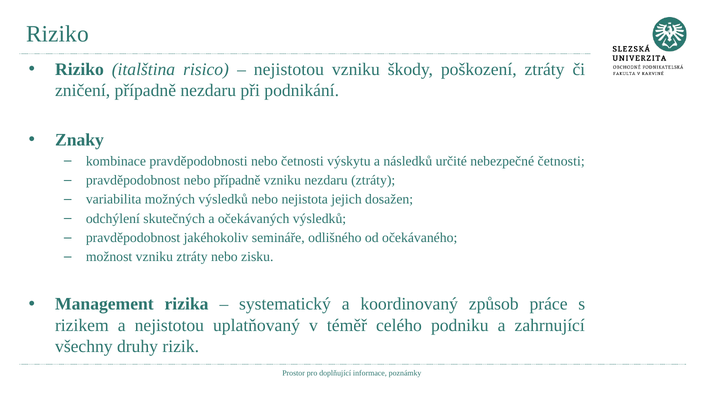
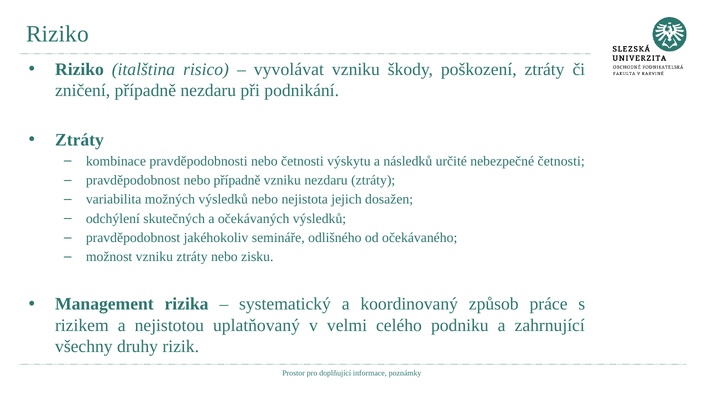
nejistotou at (289, 69): nejistotou -> vyvolávat
Znaky at (79, 140): Znaky -> Ztráty
téměř: téměř -> velmi
